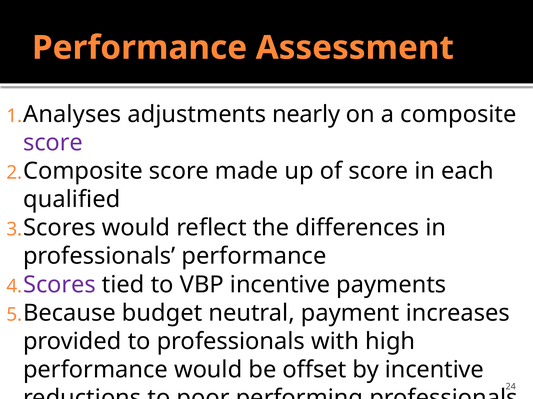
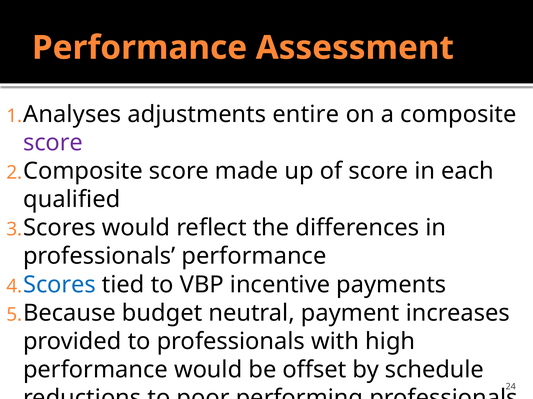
nearly: nearly -> entire
Scores at (59, 285) colour: purple -> blue
by incentive: incentive -> schedule
